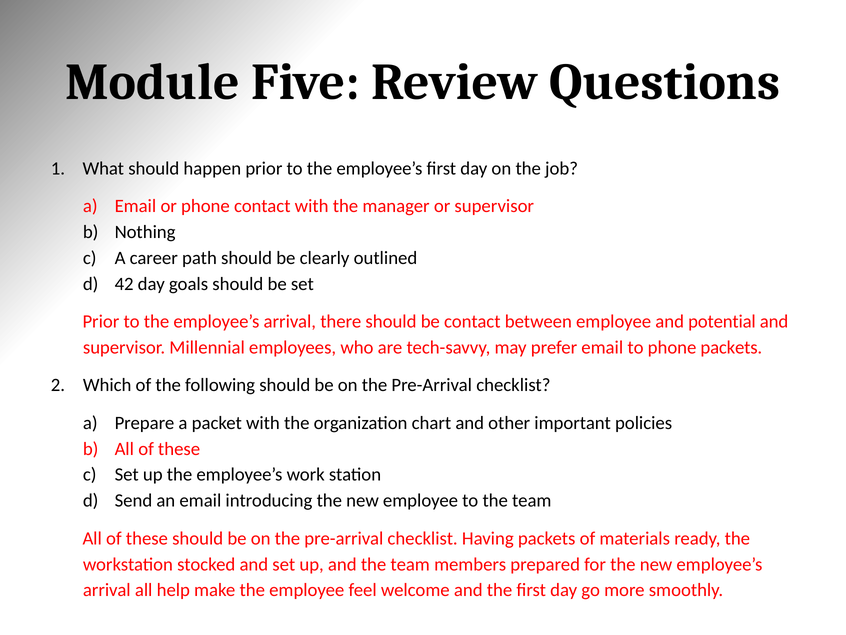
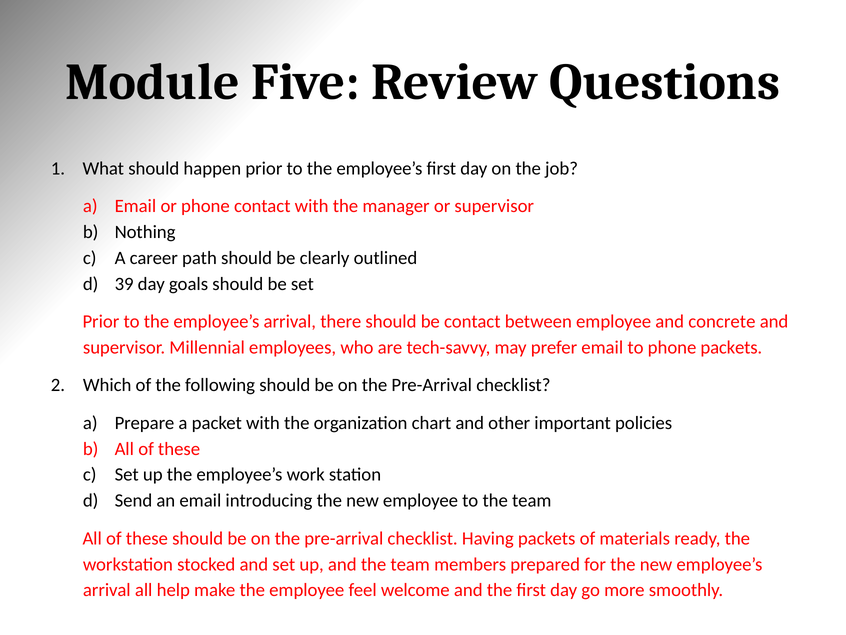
42: 42 -> 39
potential: potential -> concrete
